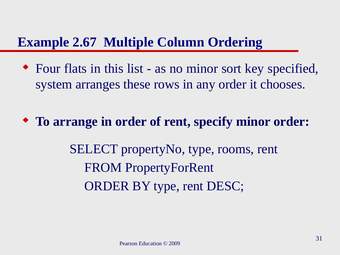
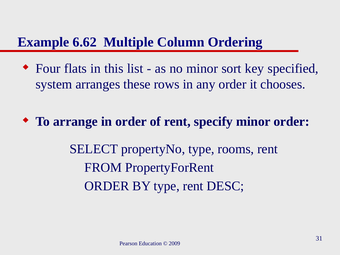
2.67: 2.67 -> 6.62
